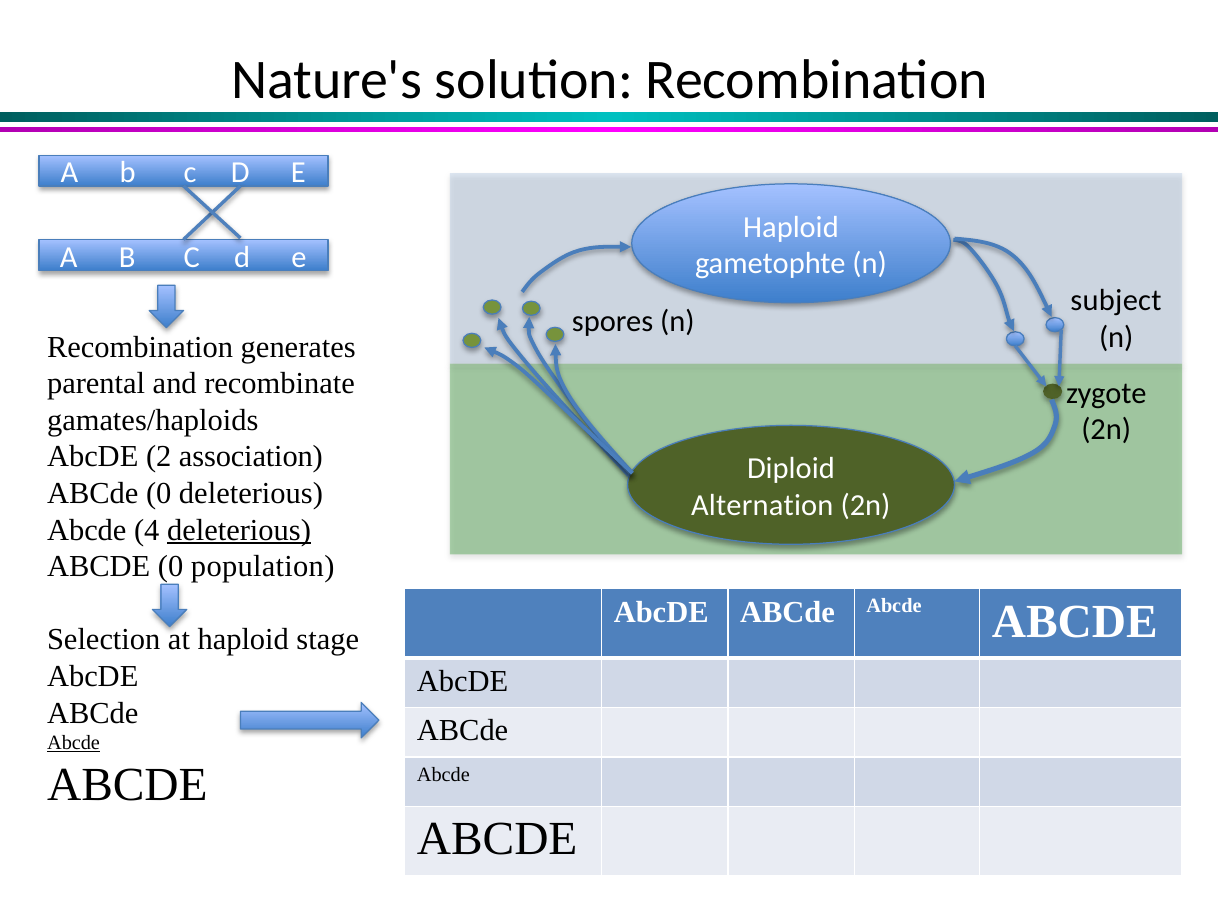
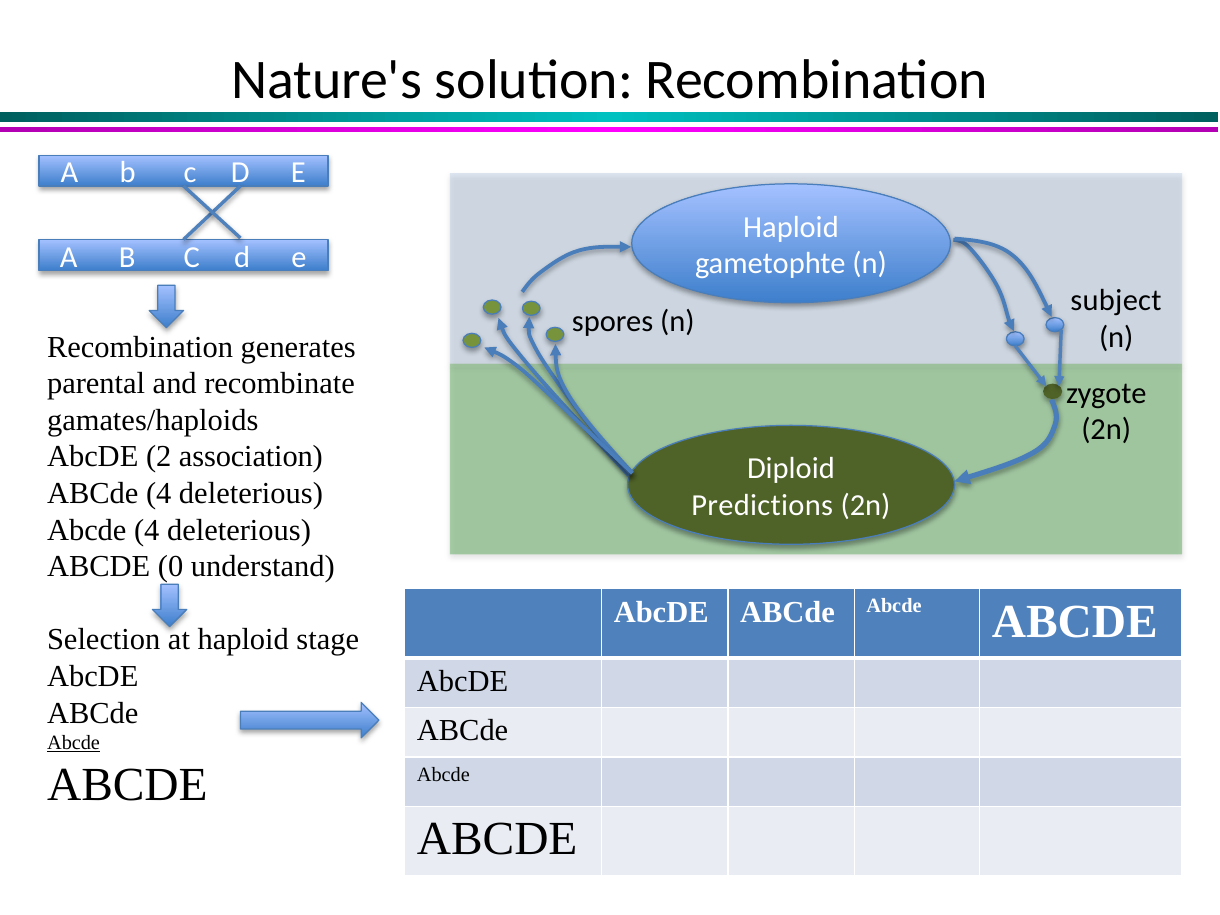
0 at (159, 493): 0 -> 4
Alternation: Alternation -> Predictions
deleterious at (239, 530) underline: present -> none
population: population -> understand
